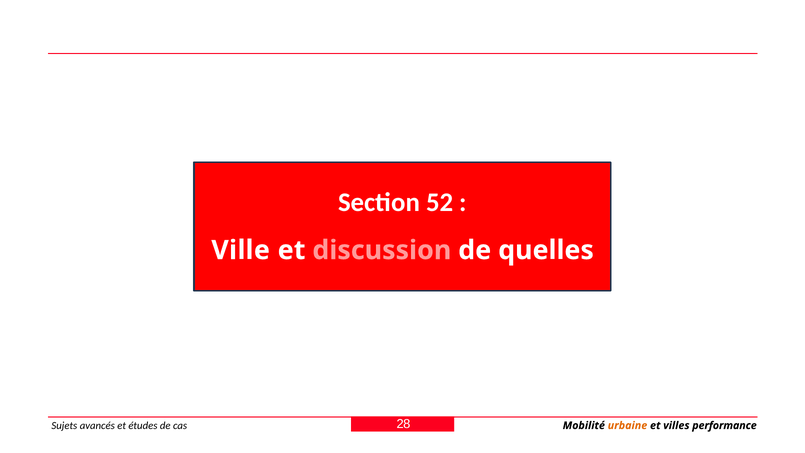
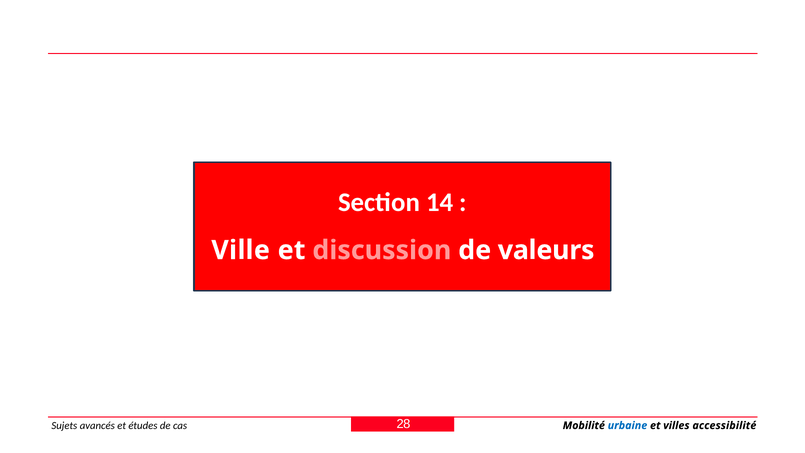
52: 52 -> 14
quelles: quelles -> valeurs
urbaine colour: orange -> blue
performance: performance -> accessibilité
